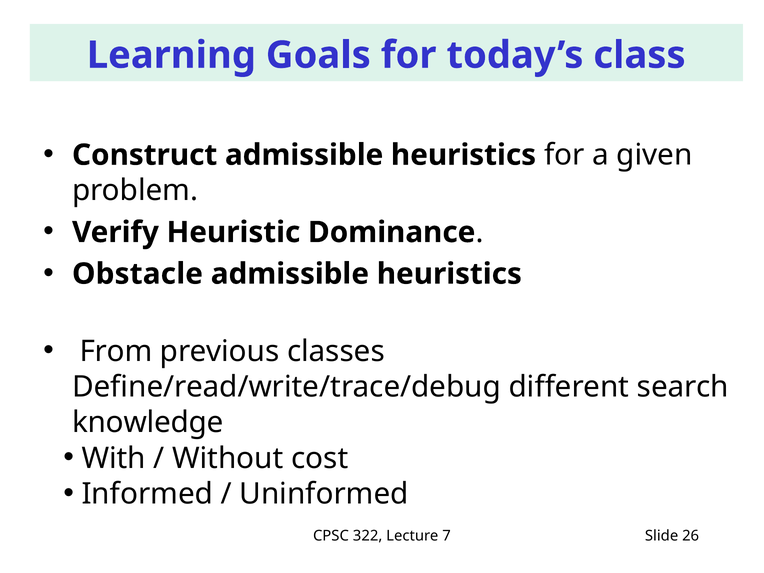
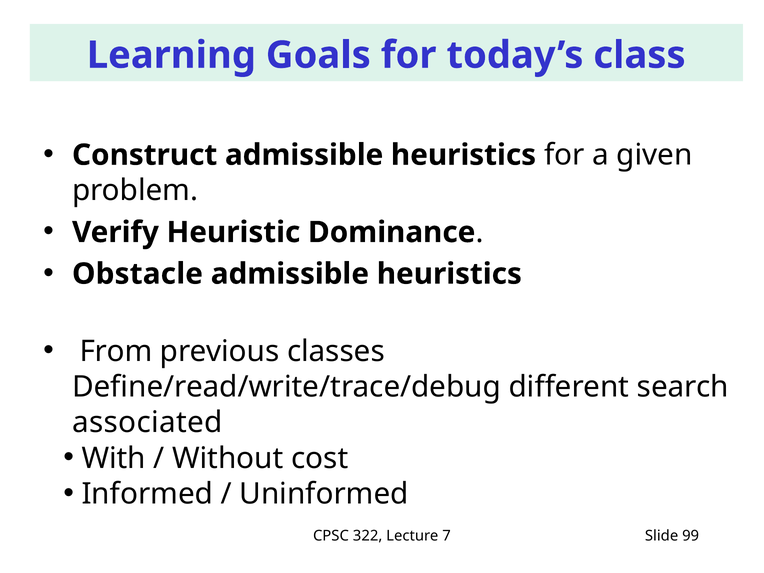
knowledge: knowledge -> associated
26: 26 -> 99
